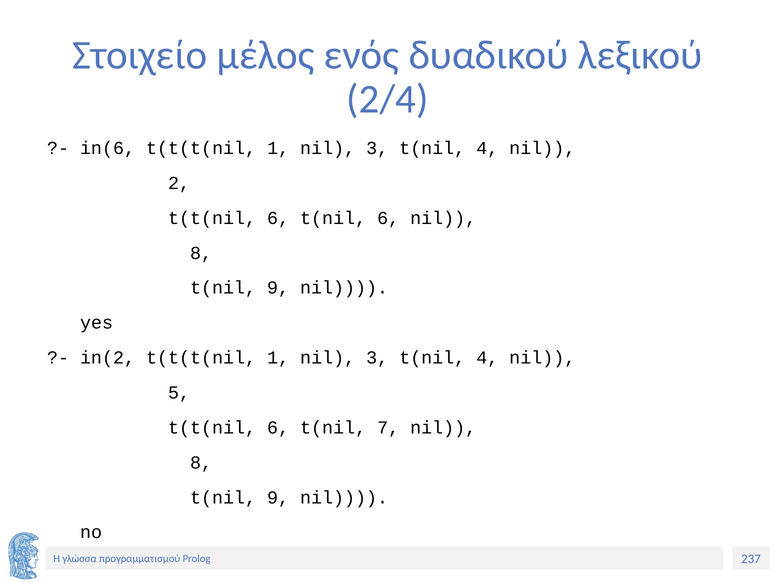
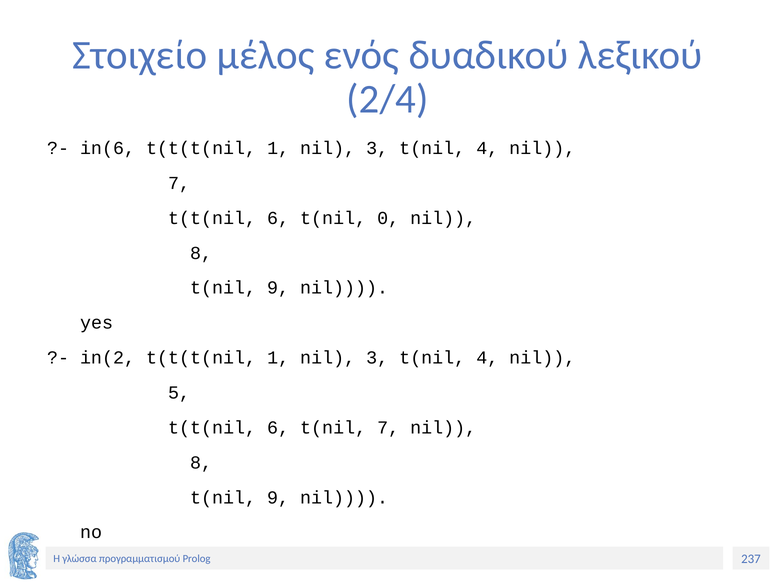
2 at (179, 183): 2 -> 7
t(nil 6: 6 -> 0
